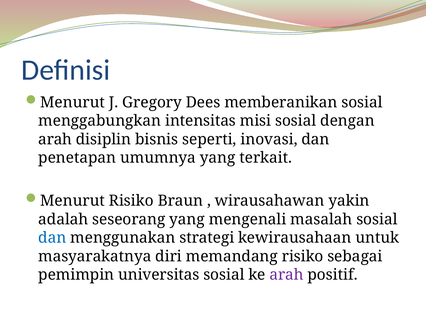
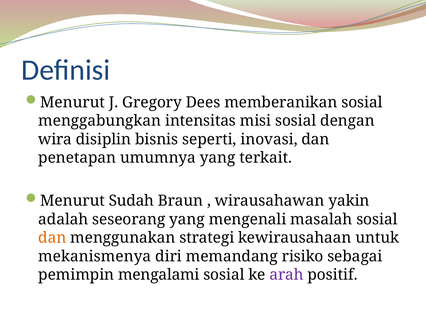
arah at (55, 140): arah -> wira
Menurut Risiko: Risiko -> Sudah
dan at (52, 238) colour: blue -> orange
masyarakatnya: masyarakatnya -> mekanismenya
universitas: universitas -> mengalami
